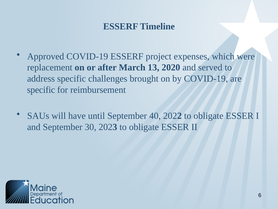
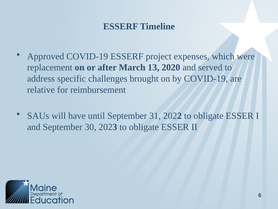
specific at (41, 90): specific -> relative
40: 40 -> 31
